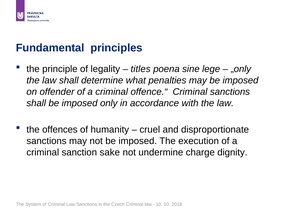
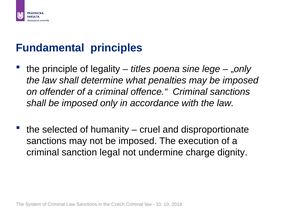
offences: offences -> selected
sake: sake -> legal
